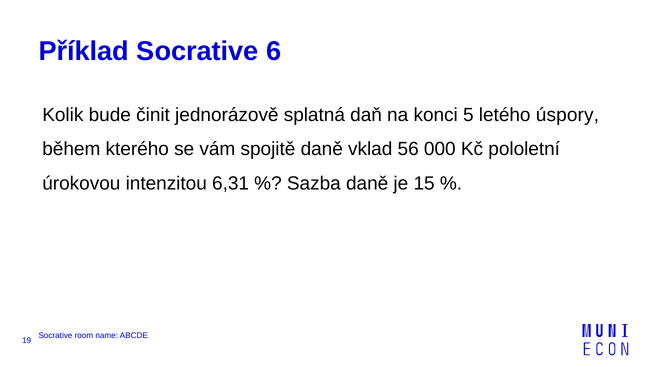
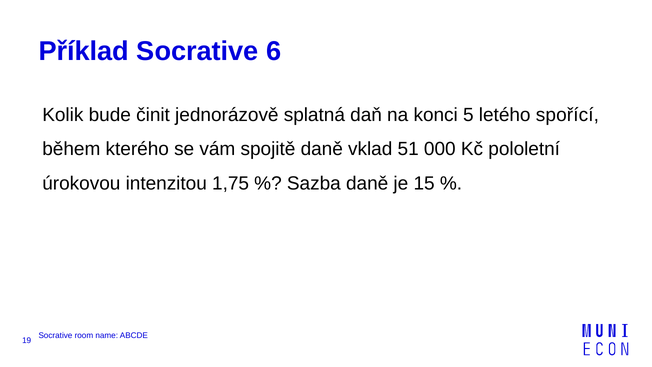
úspory: úspory -> spořící
56: 56 -> 51
6,31: 6,31 -> 1,75
